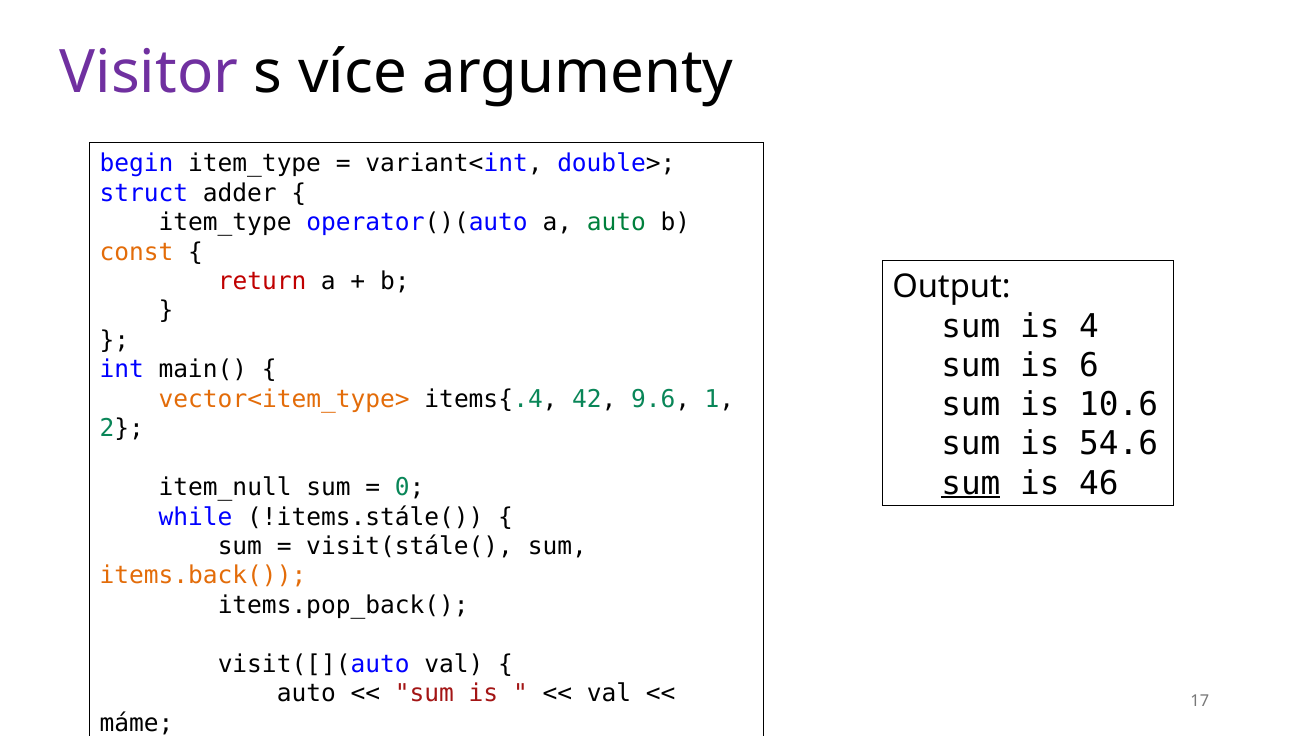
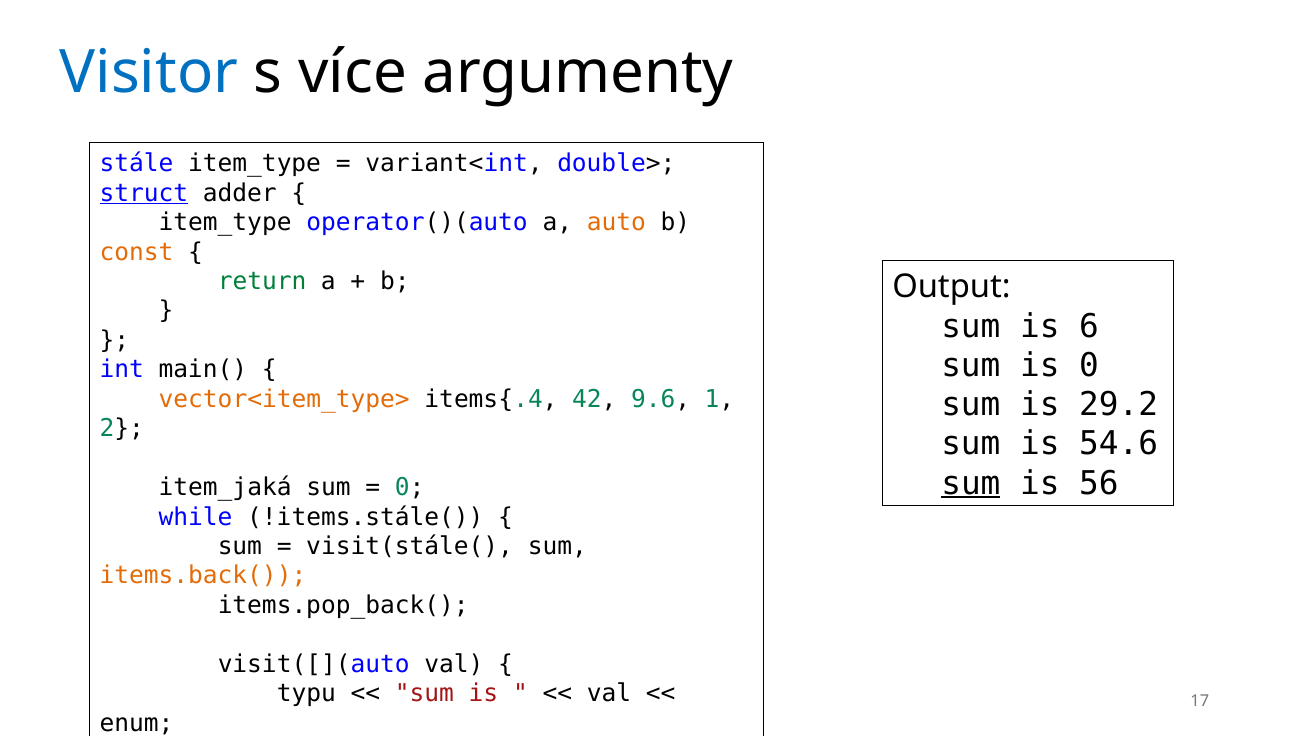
Visitor colour: purple -> blue
begin: begin -> stále
struct underline: none -> present
auto at (616, 223) colour: green -> orange
return colour: red -> green
4: 4 -> 6
is 6: 6 -> 0
10.6: 10.6 -> 29.2
46: 46 -> 56
item_null: item_null -> item_jaká
auto at (306, 694): auto -> typu
máme: máme -> enum
